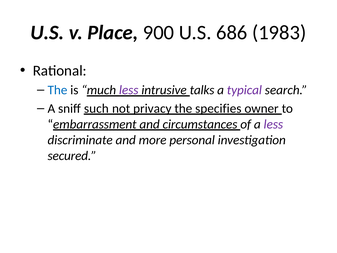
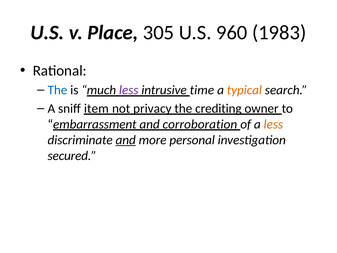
900: 900 -> 305
686: 686 -> 960
talks: talks -> time
typical colour: purple -> orange
such: such -> item
specifies: specifies -> crediting
circumstances: circumstances -> corroboration
less at (273, 124) colour: purple -> orange
and at (126, 140) underline: none -> present
